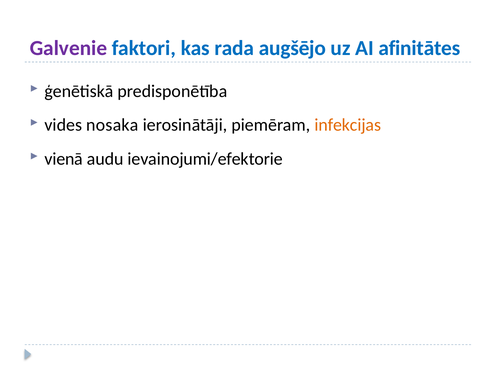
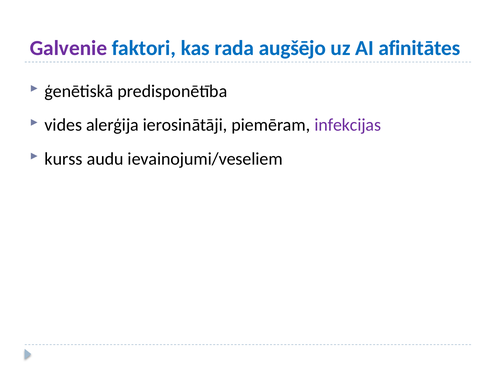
nosaka: nosaka -> alerģija
infekcijas colour: orange -> purple
vienā: vienā -> kurss
ievainojumi/efektorie: ievainojumi/efektorie -> ievainojumi/veseliem
